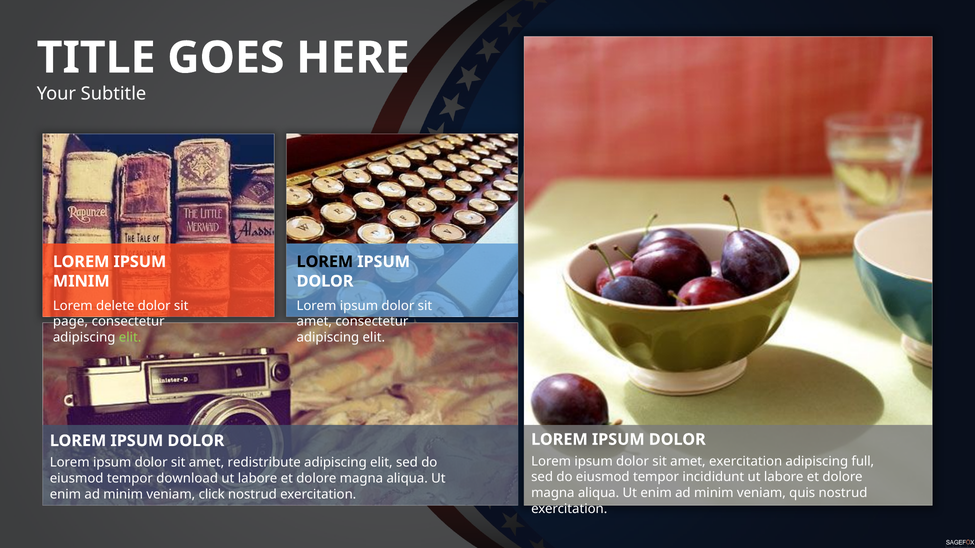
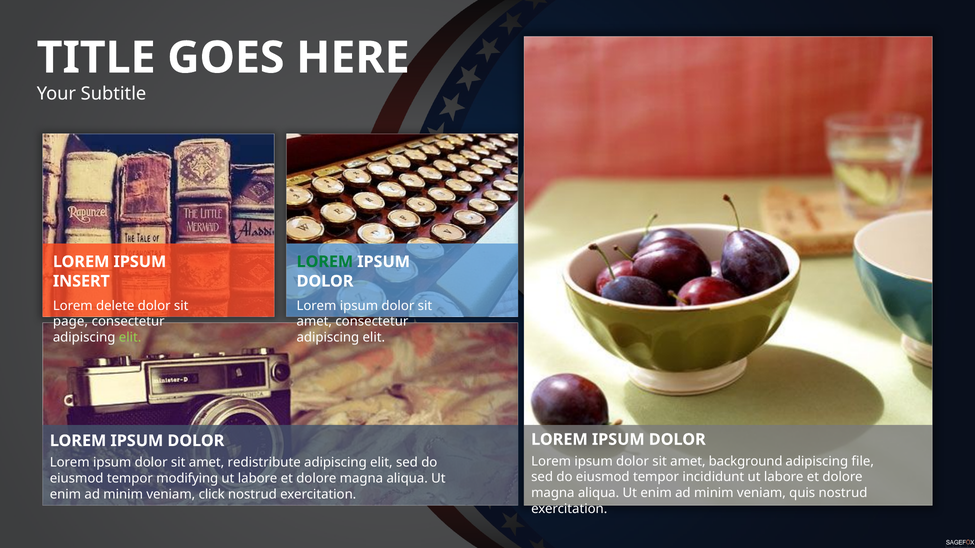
LOREM at (325, 262) colour: black -> green
MINIM at (81, 281): MINIM -> INSERT
amet exercitation: exercitation -> background
full: full -> file
download: download -> modifying
